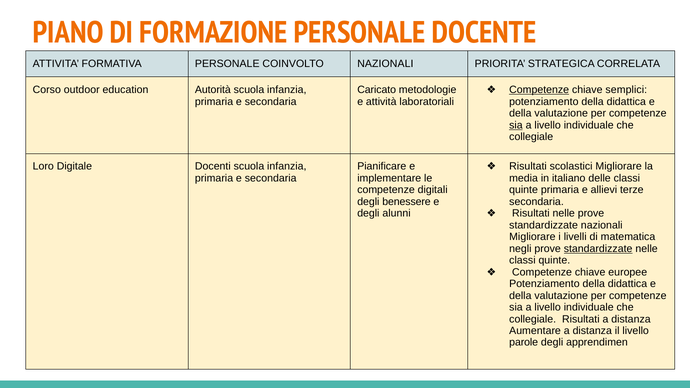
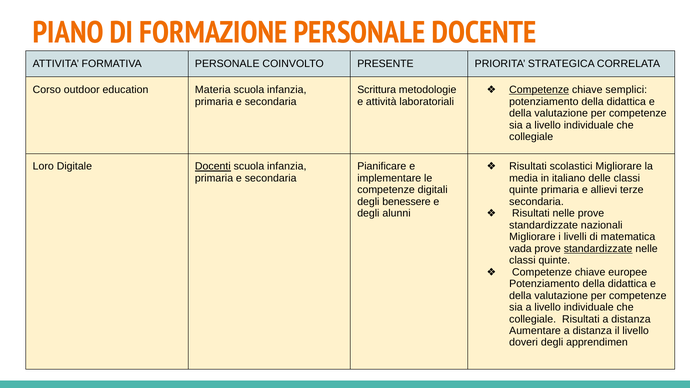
COINVOLTO NAZIONALI: NAZIONALI -> PRESENTE
Autorità: Autorità -> Materia
Caricato: Caricato -> Scrittura
sia at (516, 125) underline: present -> none
Docenti underline: none -> present
negli: negli -> vada
parole: parole -> doveri
